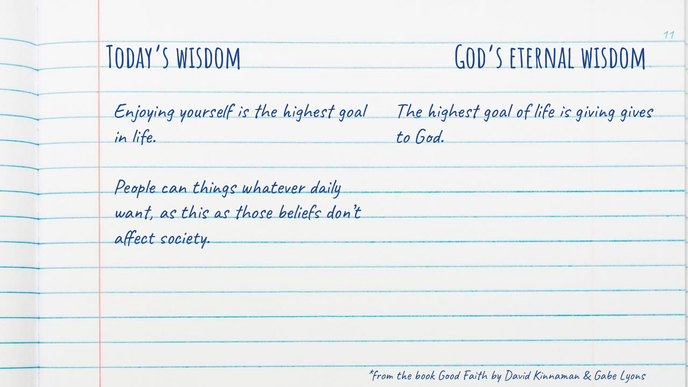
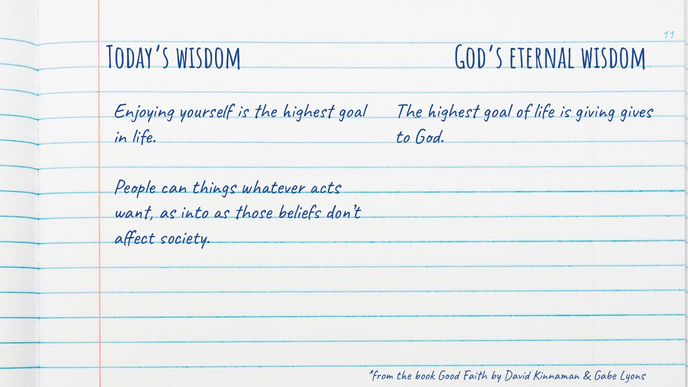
daily: daily -> acts
this: this -> into
